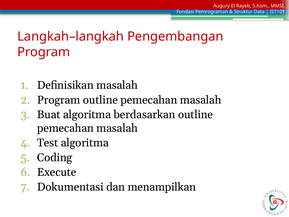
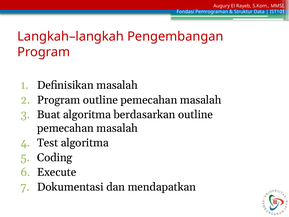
menampilkan: menampilkan -> mendapatkan
